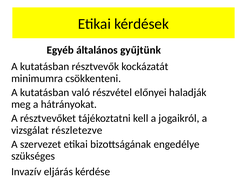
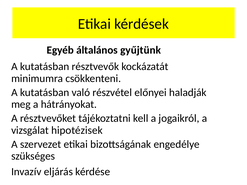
részletezve: részletezve -> hipotézisek
